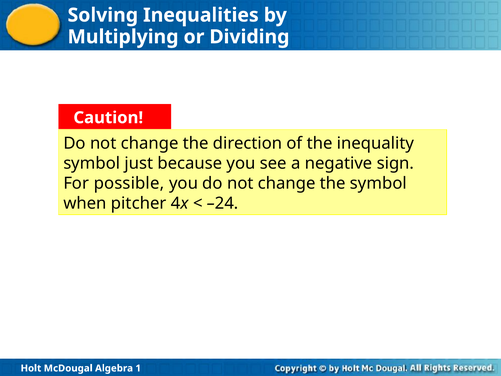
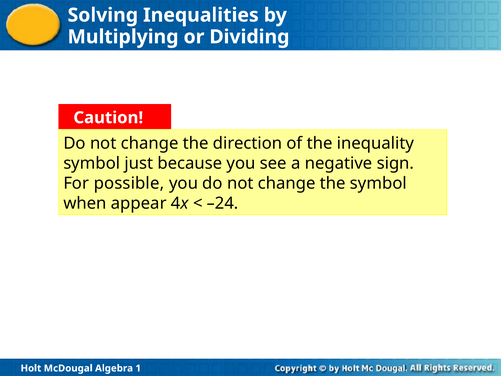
pitcher: pitcher -> appear
